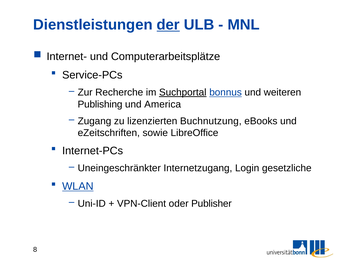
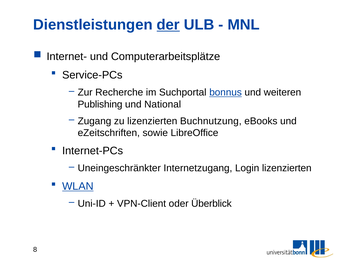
Suchportal underline: present -> none
America: America -> National
Login gesetzliche: gesetzliche -> lizenzierten
Publisher: Publisher -> Überblick
